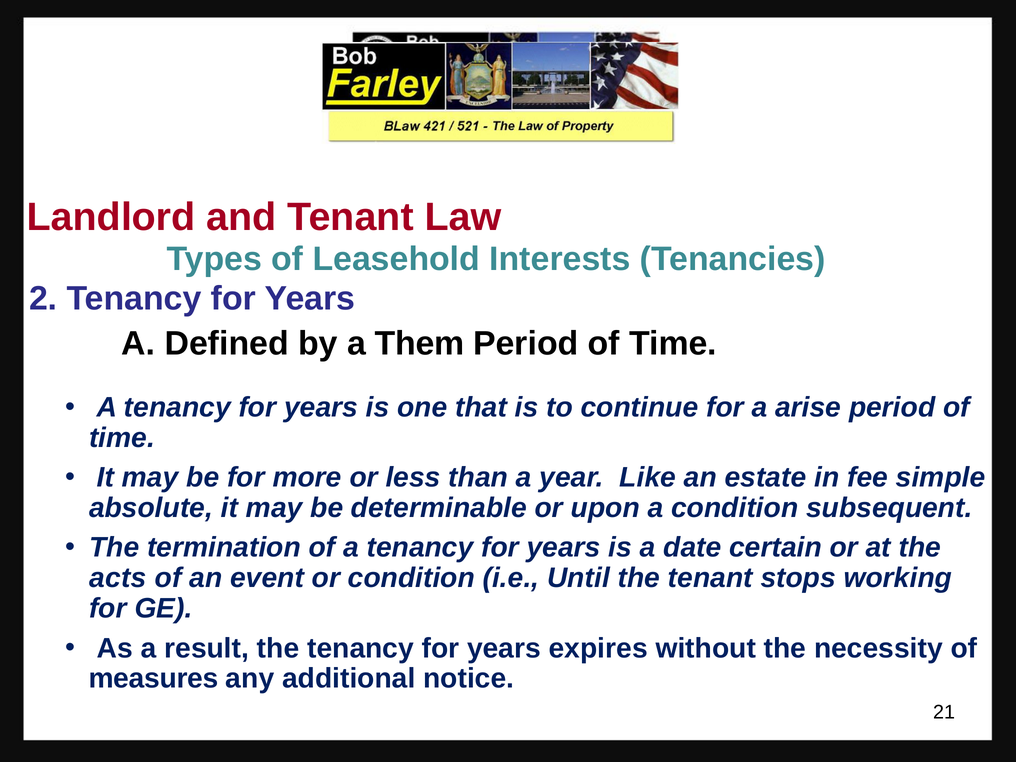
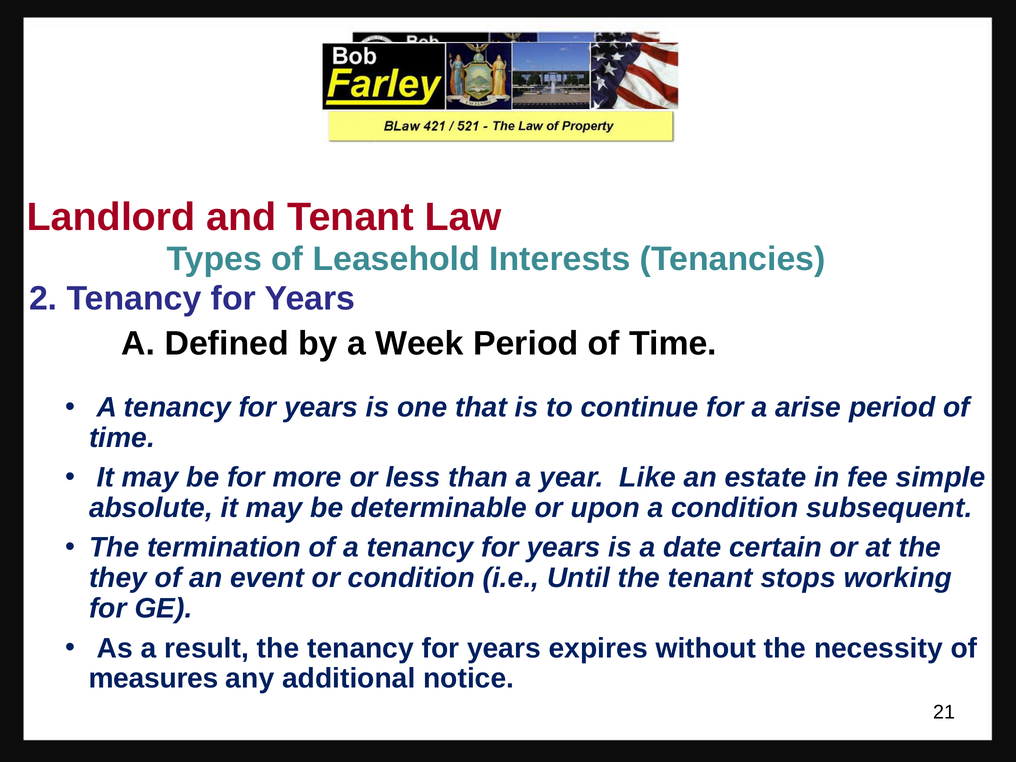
Them: Them -> Week
acts: acts -> they
